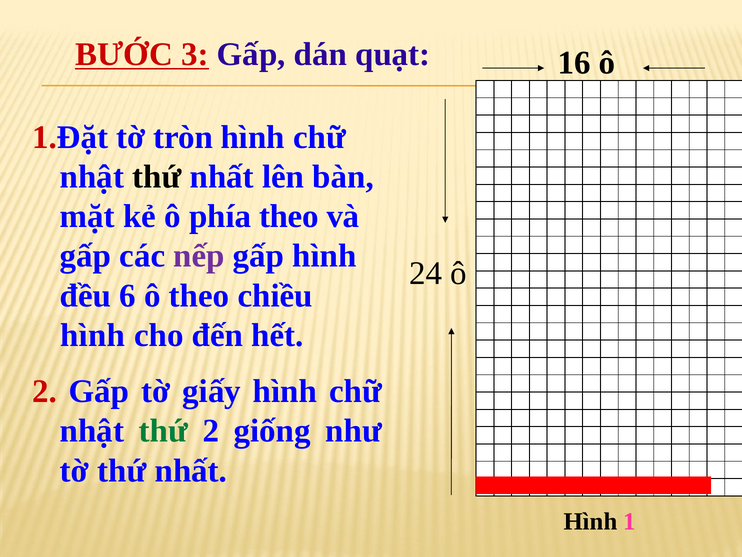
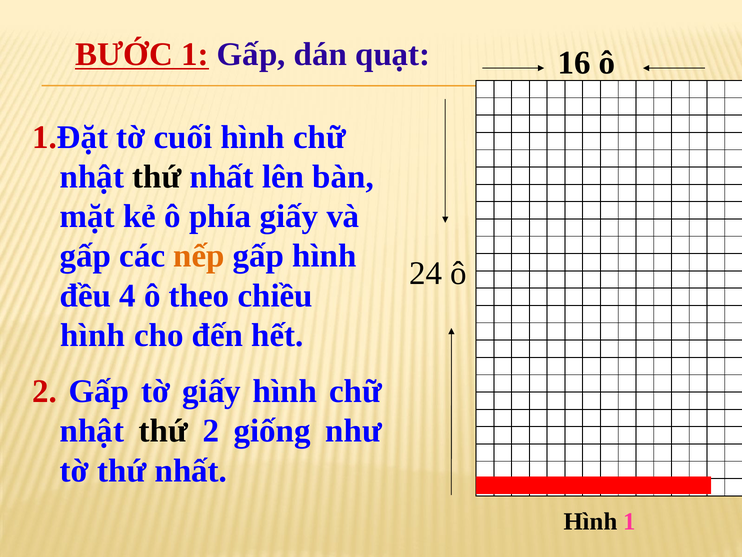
BƯỚC 3: 3 -> 1
tròn: tròn -> cuối
phía theo: theo -> giấy
nếp colour: purple -> orange
6: 6 -> 4
thứ at (163, 431) colour: green -> black
